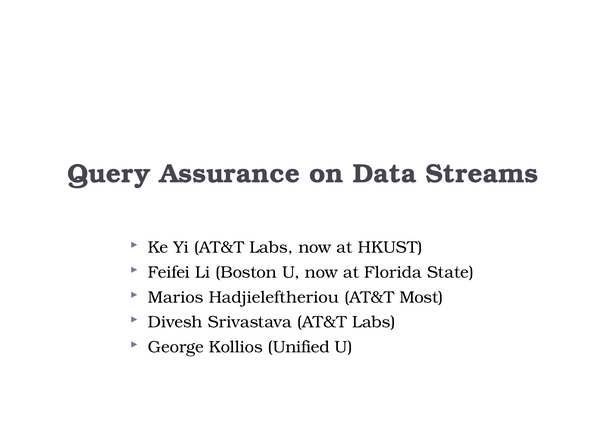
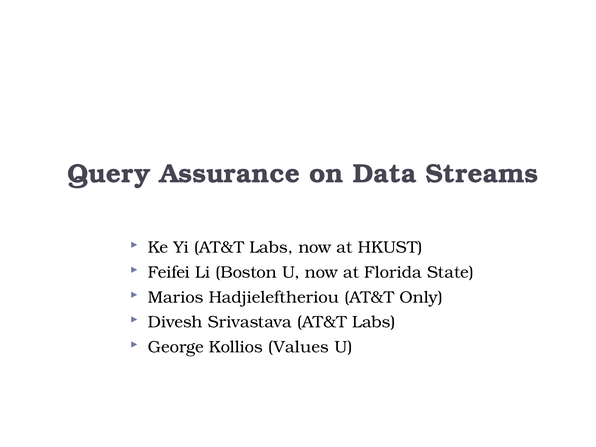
Most: Most -> Only
Unified: Unified -> Values
